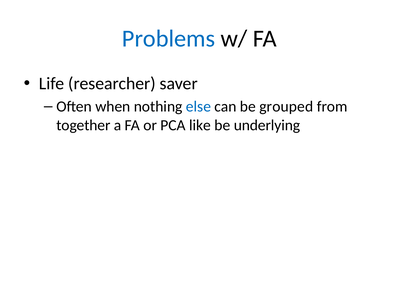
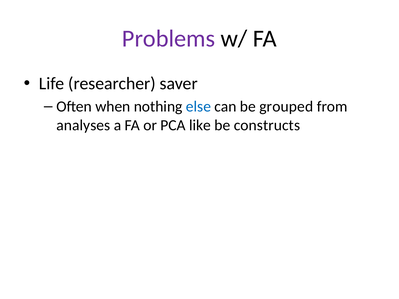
Problems colour: blue -> purple
together: together -> analyses
underlying: underlying -> constructs
